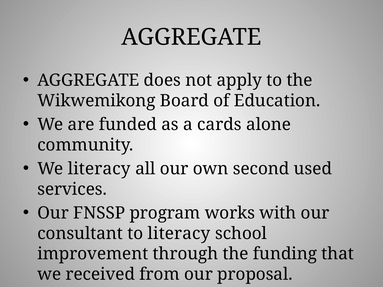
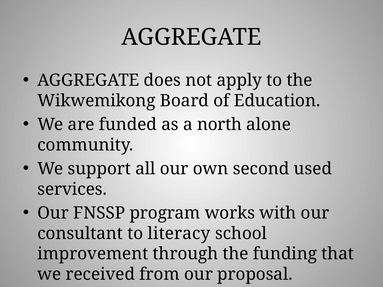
cards: cards -> north
We literacy: literacy -> support
